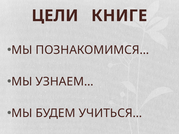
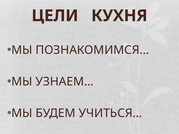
КНИГЕ: КНИГЕ -> КУХНЯ
